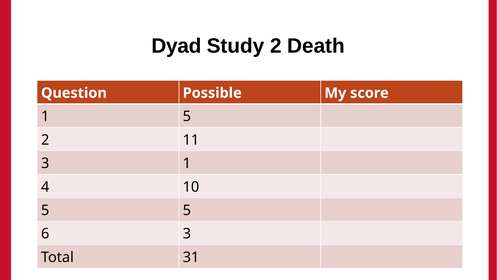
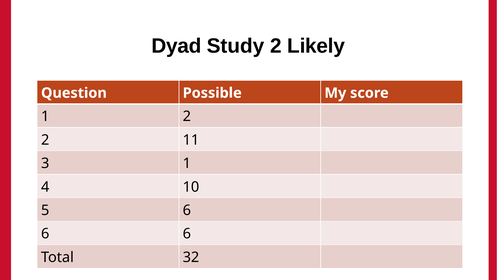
Death: Death -> Likely
1 5: 5 -> 2
5 5: 5 -> 6
3 at (187, 233): 3 -> 6
31: 31 -> 32
